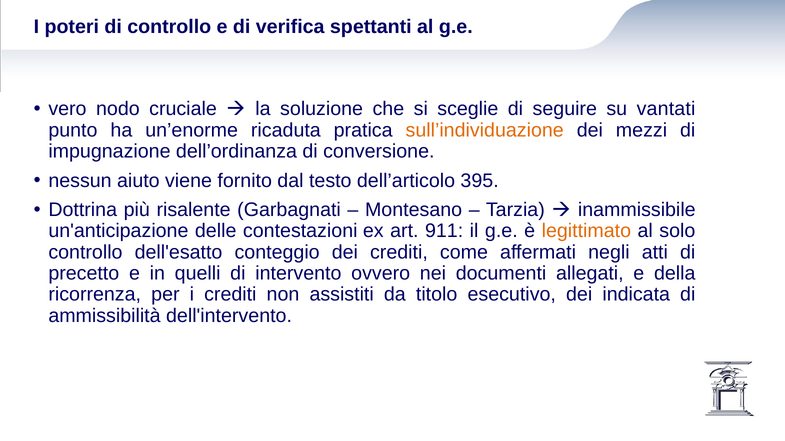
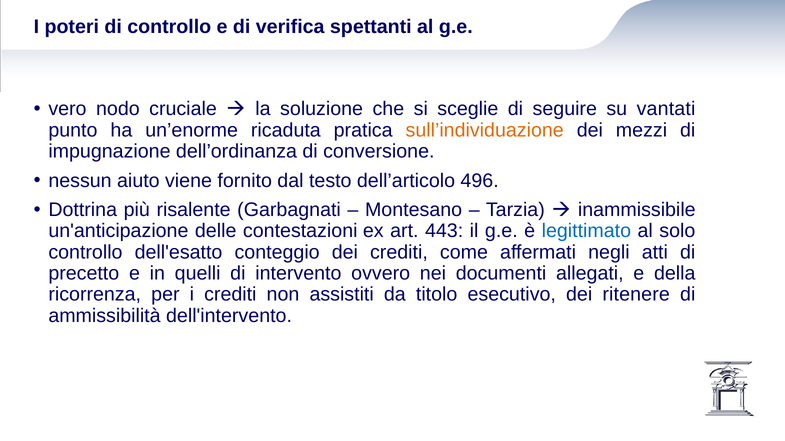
395: 395 -> 496
911: 911 -> 443
legittimato colour: orange -> blue
indicata: indicata -> ritenere
